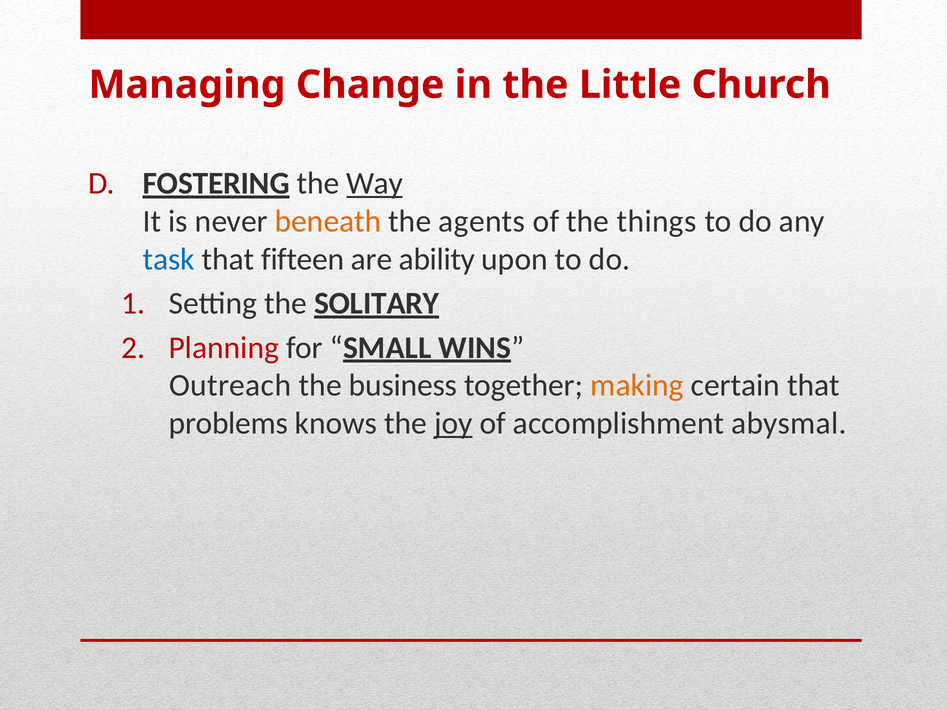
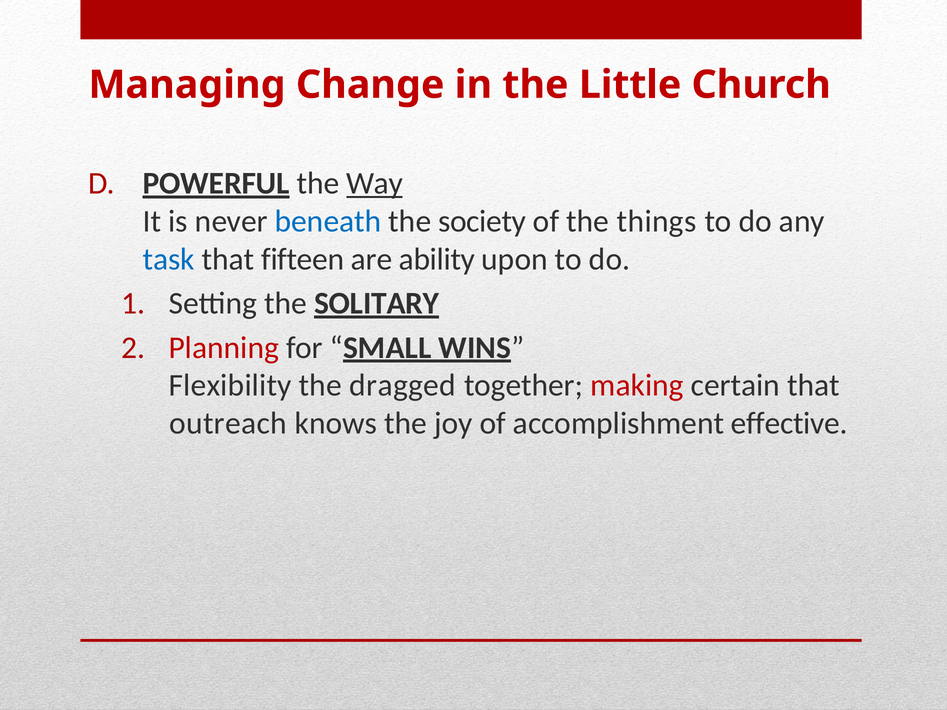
FOSTERING: FOSTERING -> POWERFUL
beneath colour: orange -> blue
agents: agents -> society
Outreach: Outreach -> Flexibility
business: business -> dragged
making colour: orange -> red
problems: problems -> outreach
joy underline: present -> none
abysmal: abysmal -> effective
